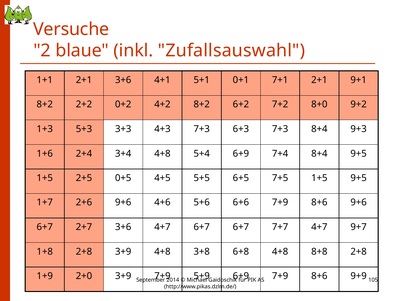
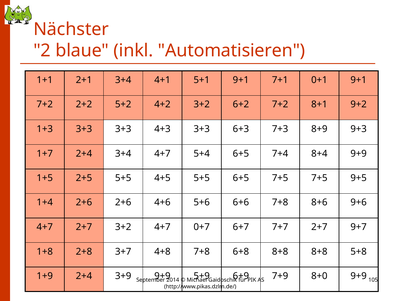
Versuche: Versuche -> Nächster
Zufallsauswahl: Zufallsauswahl -> Automatisieren
2+1 3+6: 3+6 -> 3+4
5+1 0+1: 0+1 -> 9+1
7+1 2+1: 2+1 -> 0+1
8+2 at (45, 105): 8+2 -> 7+2
0+2: 0+2 -> 5+2
4+2 8+2: 8+2 -> 3+2
8+0: 8+0 -> 8+1
1+3 5+3: 5+3 -> 3+3
4+3 7+3: 7+3 -> 3+3
7+3 8+4: 8+4 -> 8+9
1+6: 1+6 -> 1+7
3+4 4+8: 4+8 -> 4+7
5+4 6+9: 6+9 -> 6+5
8+4 9+5: 9+5 -> 9+9
2+5 0+5: 0+5 -> 5+5
7+5 1+5: 1+5 -> 7+5
1+7: 1+7 -> 1+4
2+6 9+6: 9+6 -> 2+6
6+6 7+9: 7+9 -> 7+8
6+7 at (45, 227): 6+7 -> 4+7
2+7 3+6: 3+6 -> 3+2
4+7 6+7: 6+7 -> 0+7
7+7 4+7: 4+7 -> 2+7
2+8 3+9: 3+9 -> 3+7
4+8 3+8: 3+8 -> 7+8
6+8 4+8: 4+8 -> 8+8
8+8 2+8: 2+8 -> 5+8
1+9 2+0: 2+0 -> 2+4
3+9 7+9: 7+9 -> 9+9
8+6 at (319, 277): 8+6 -> 8+0
